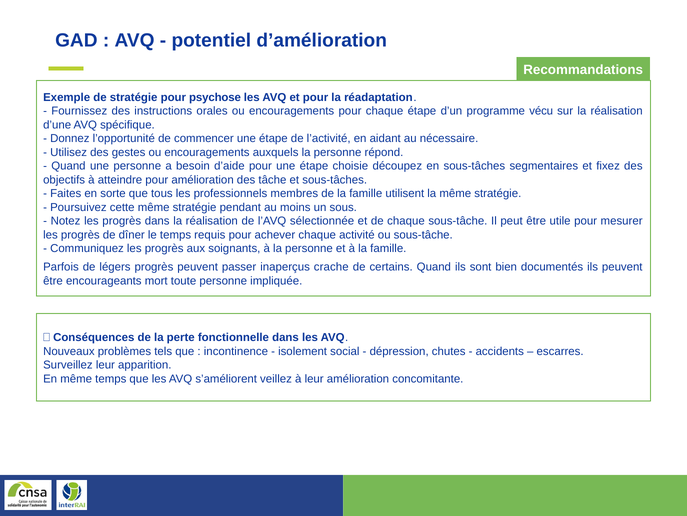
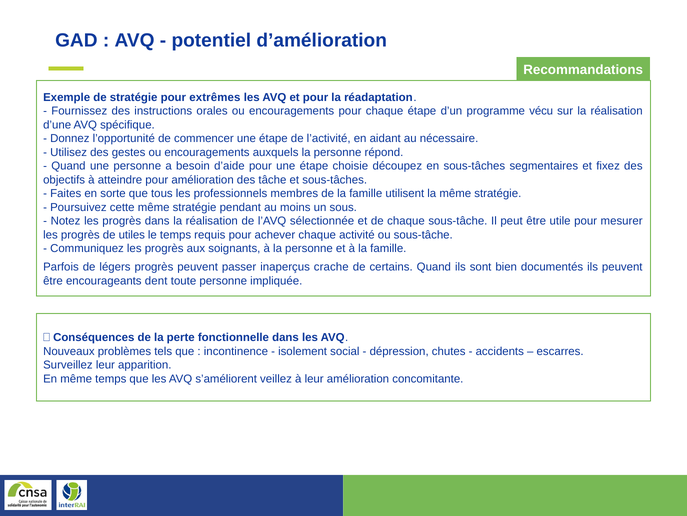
psychose: psychose -> extrêmes
dîner: dîner -> utiles
mort: mort -> dent
